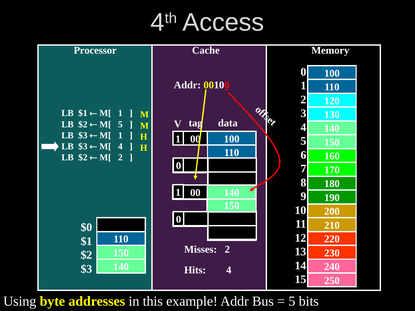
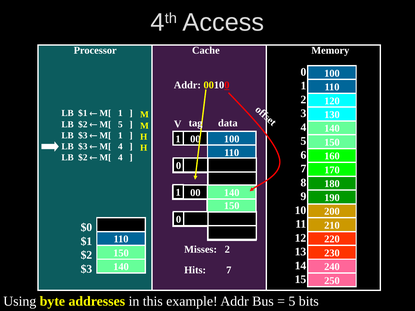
2 at (120, 158): 2 -> 4
Hits 4: 4 -> 7
